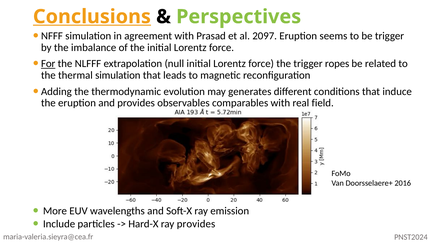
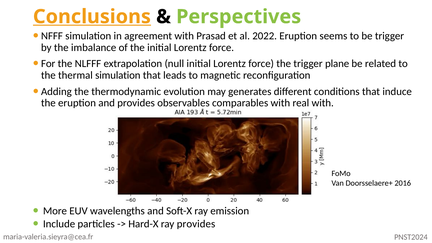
2097: 2097 -> 2022
For underline: present -> none
ropes: ropes -> plane
real field: field -> with
